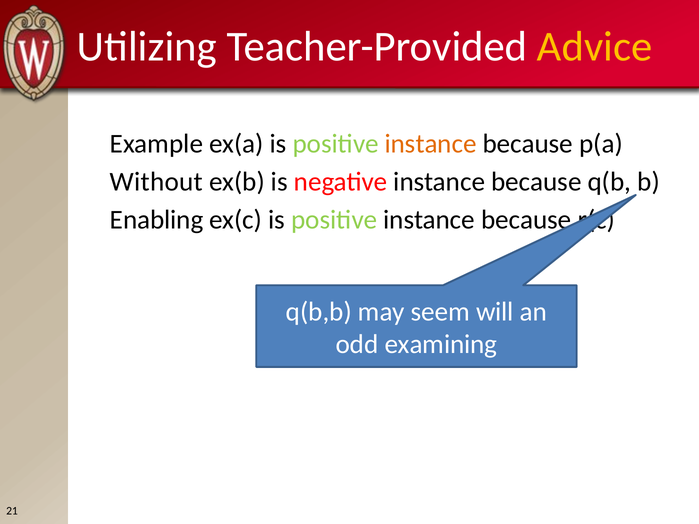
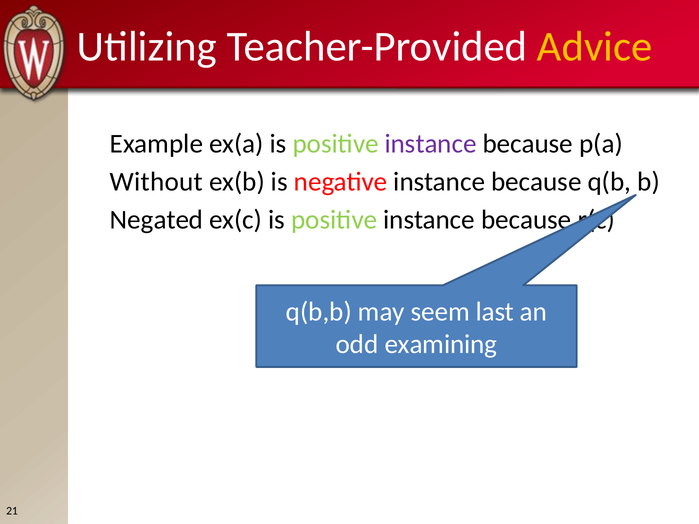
instance at (431, 144) colour: orange -> purple
Enabling: Enabling -> Negated
will: will -> last
